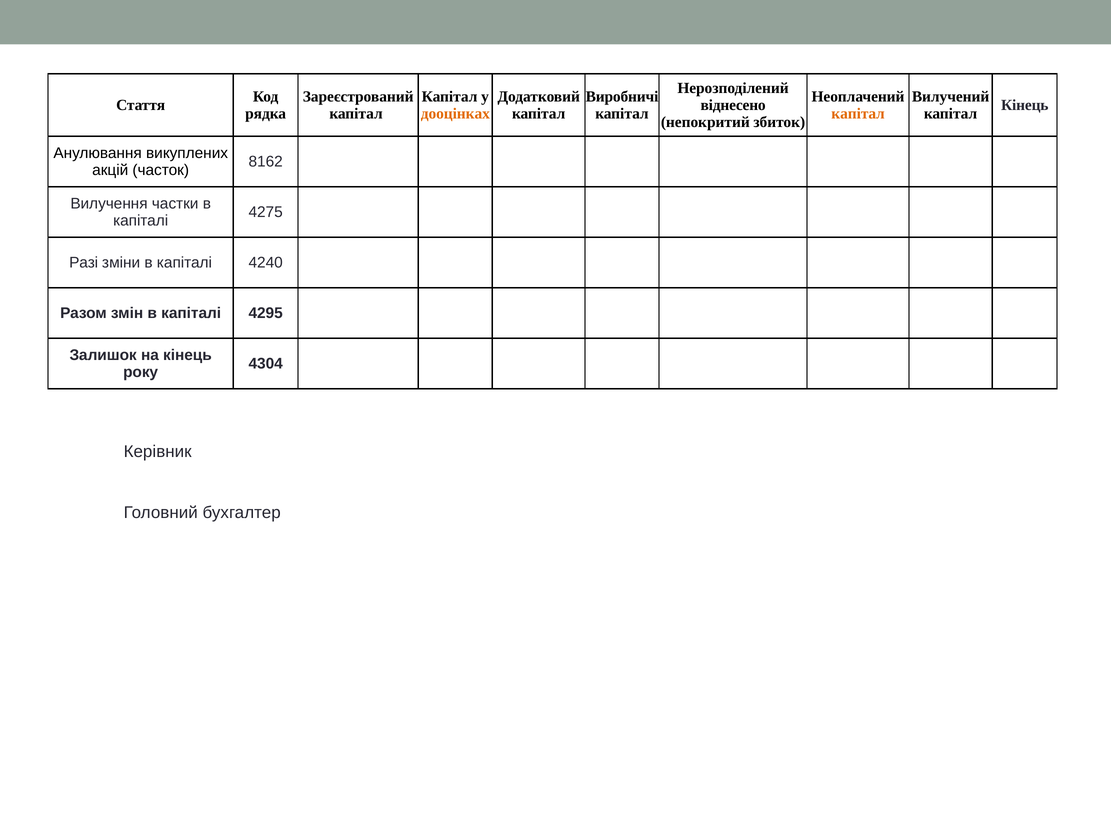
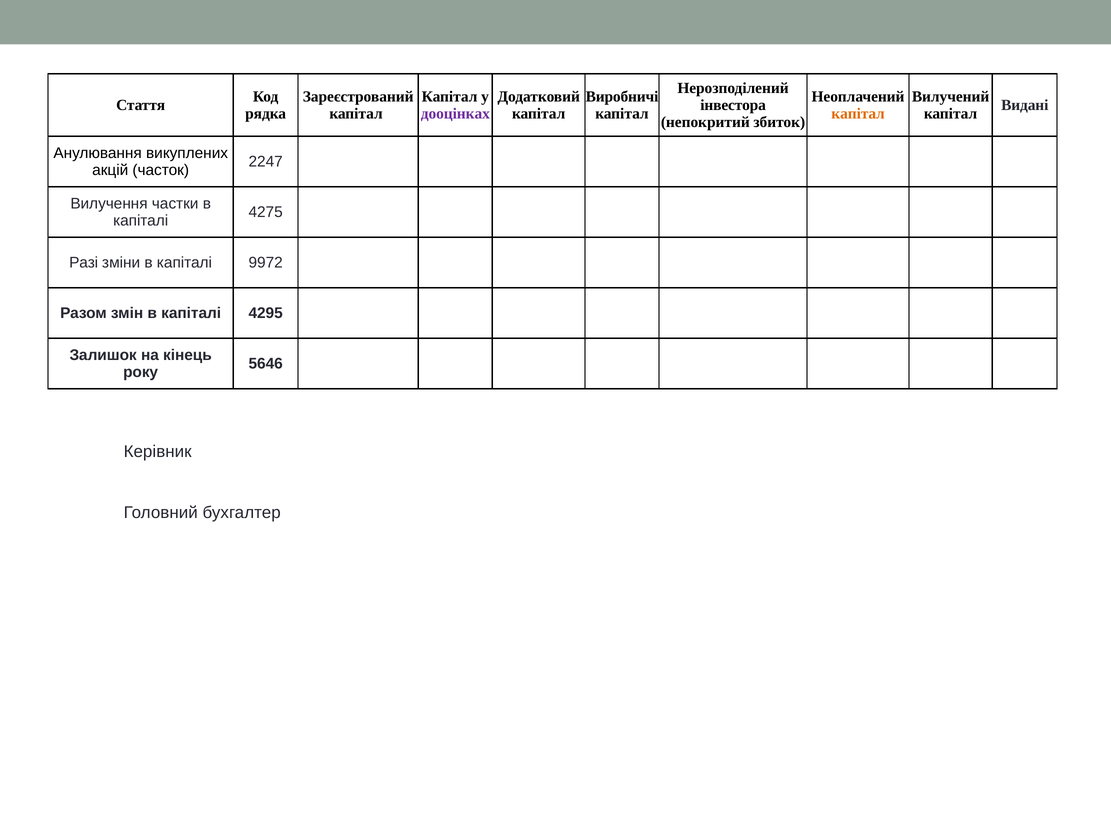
віднесено: віднесено -> інвестора
Кінець at (1025, 105): Кінець -> Видані
дооцінках colour: orange -> purple
8162: 8162 -> 2247
4240: 4240 -> 9972
4304: 4304 -> 5646
